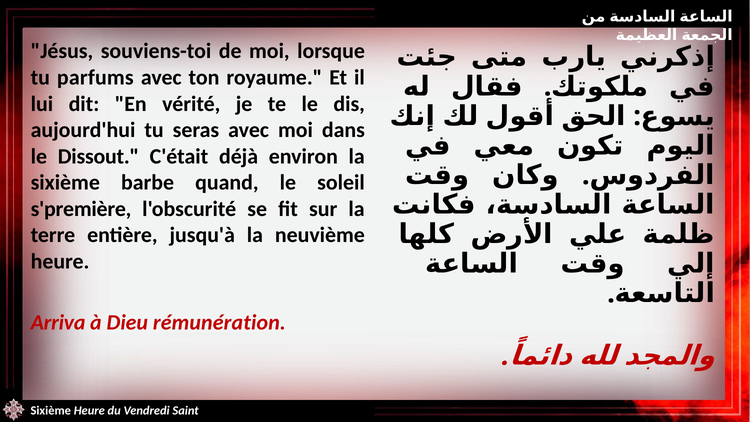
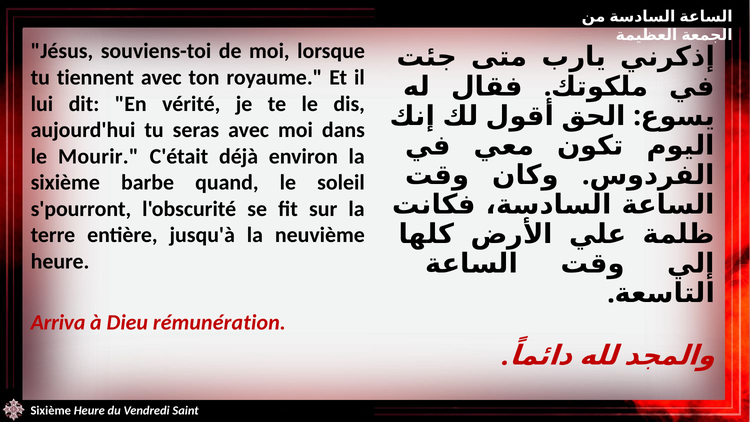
parfums: parfums -> tiennent
Dissout: Dissout -> Mourir
s'première: s'première -> s'pourront
